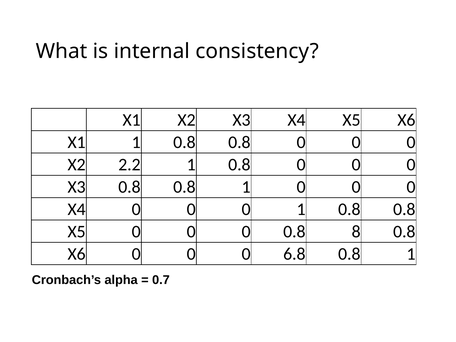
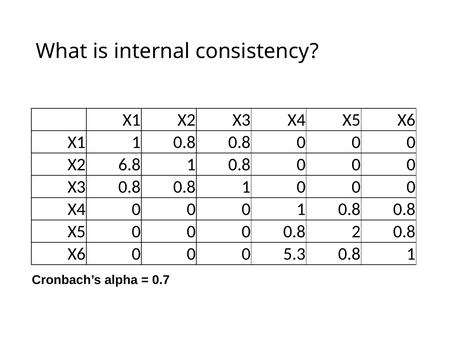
2.2: 2.2 -> 6.8
8: 8 -> 2
6.8: 6.8 -> 5.3
